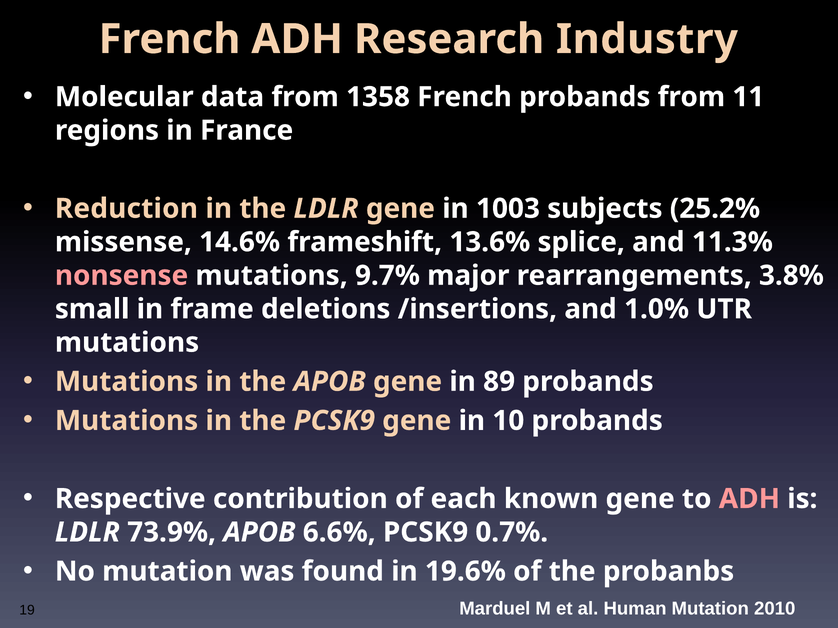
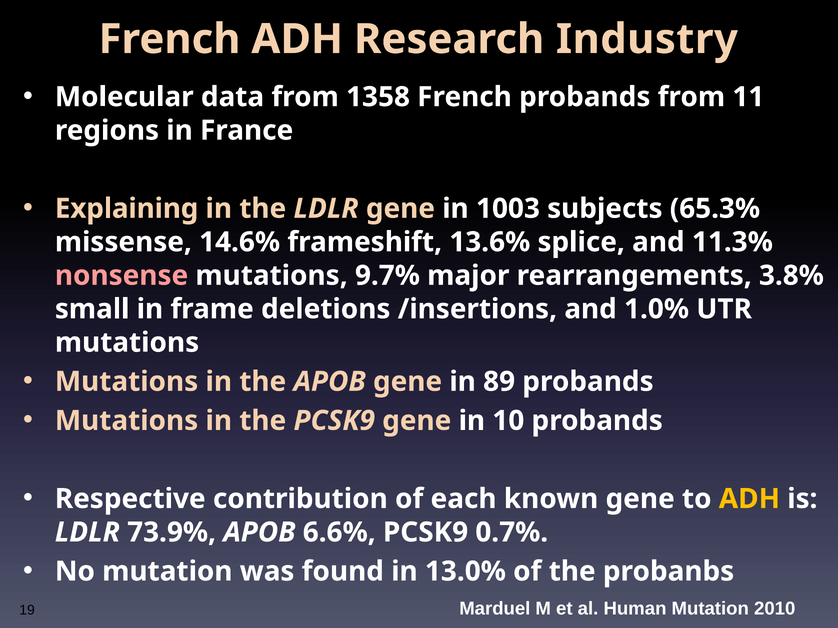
Reduction: Reduction -> Explaining
25.2%: 25.2% -> 65.3%
ADH at (749, 499) colour: pink -> yellow
19.6%: 19.6% -> 13.0%
